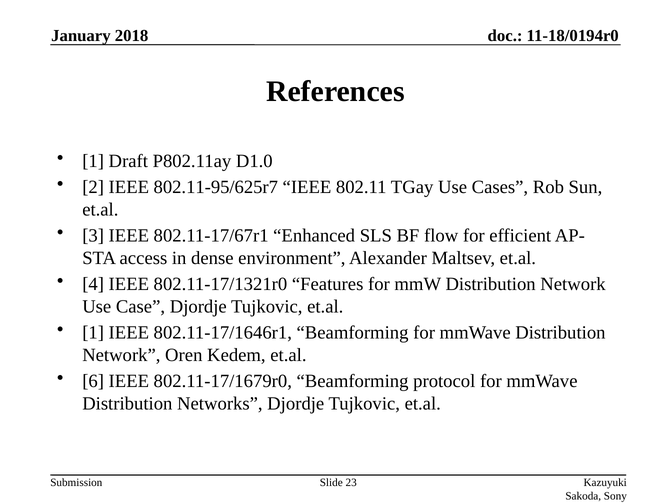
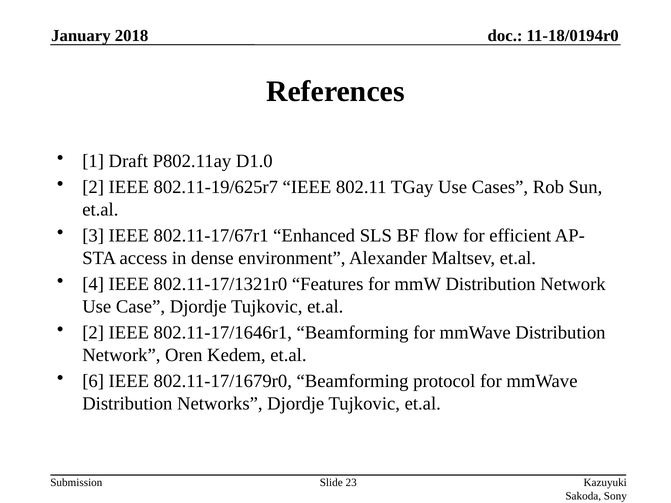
802.11-95/625r7: 802.11-95/625r7 -> 802.11-19/625r7
1 at (93, 333): 1 -> 2
